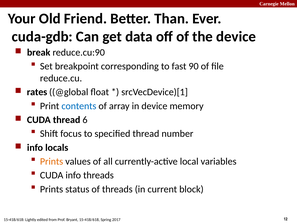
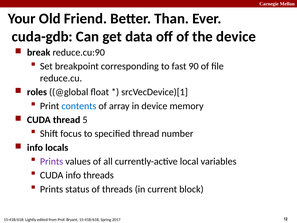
rates: rates -> roles
6: 6 -> 5
Prints at (52, 161) colour: orange -> purple
